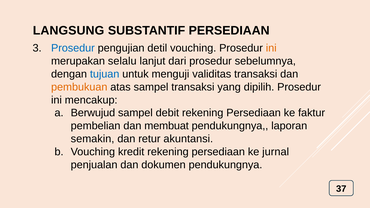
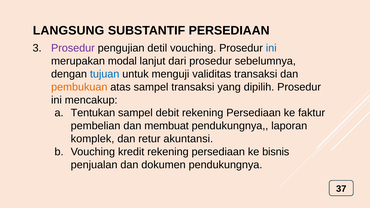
Prosedur at (73, 48) colour: blue -> purple
ini at (271, 48) colour: orange -> blue
selalu: selalu -> modal
Berwujud: Berwujud -> Tentukan
semakin: semakin -> komplek
jurnal: jurnal -> bisnis
